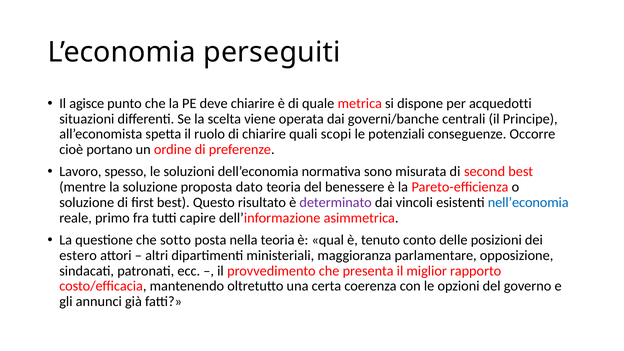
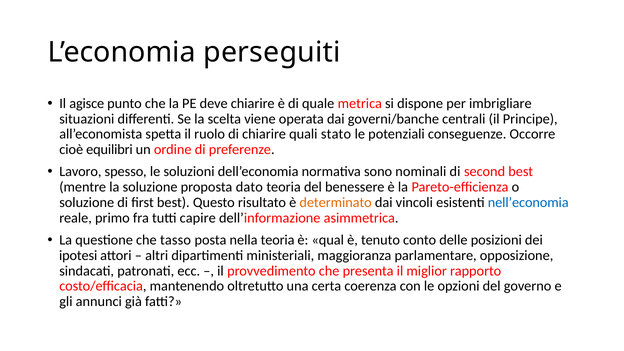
acquedotti: acquedotti -> imbrigliare
scopi: scopi -> stato
portano: portano -> equilibri
misurata: misurata -> nominali
determinato colour: purple -> orange
sotto: sotto -> tasso
estero: estero -> ipotesi
